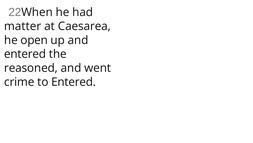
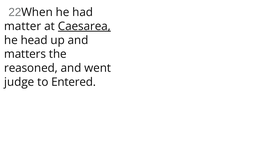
Caesarea underline: none -> present
open: open -> head
entered at (25, 54): entered -> matters
crime: crime -> judge
